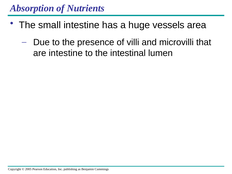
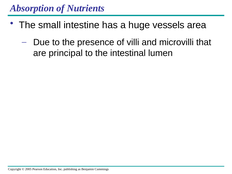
are intestine: intestine -> principal
